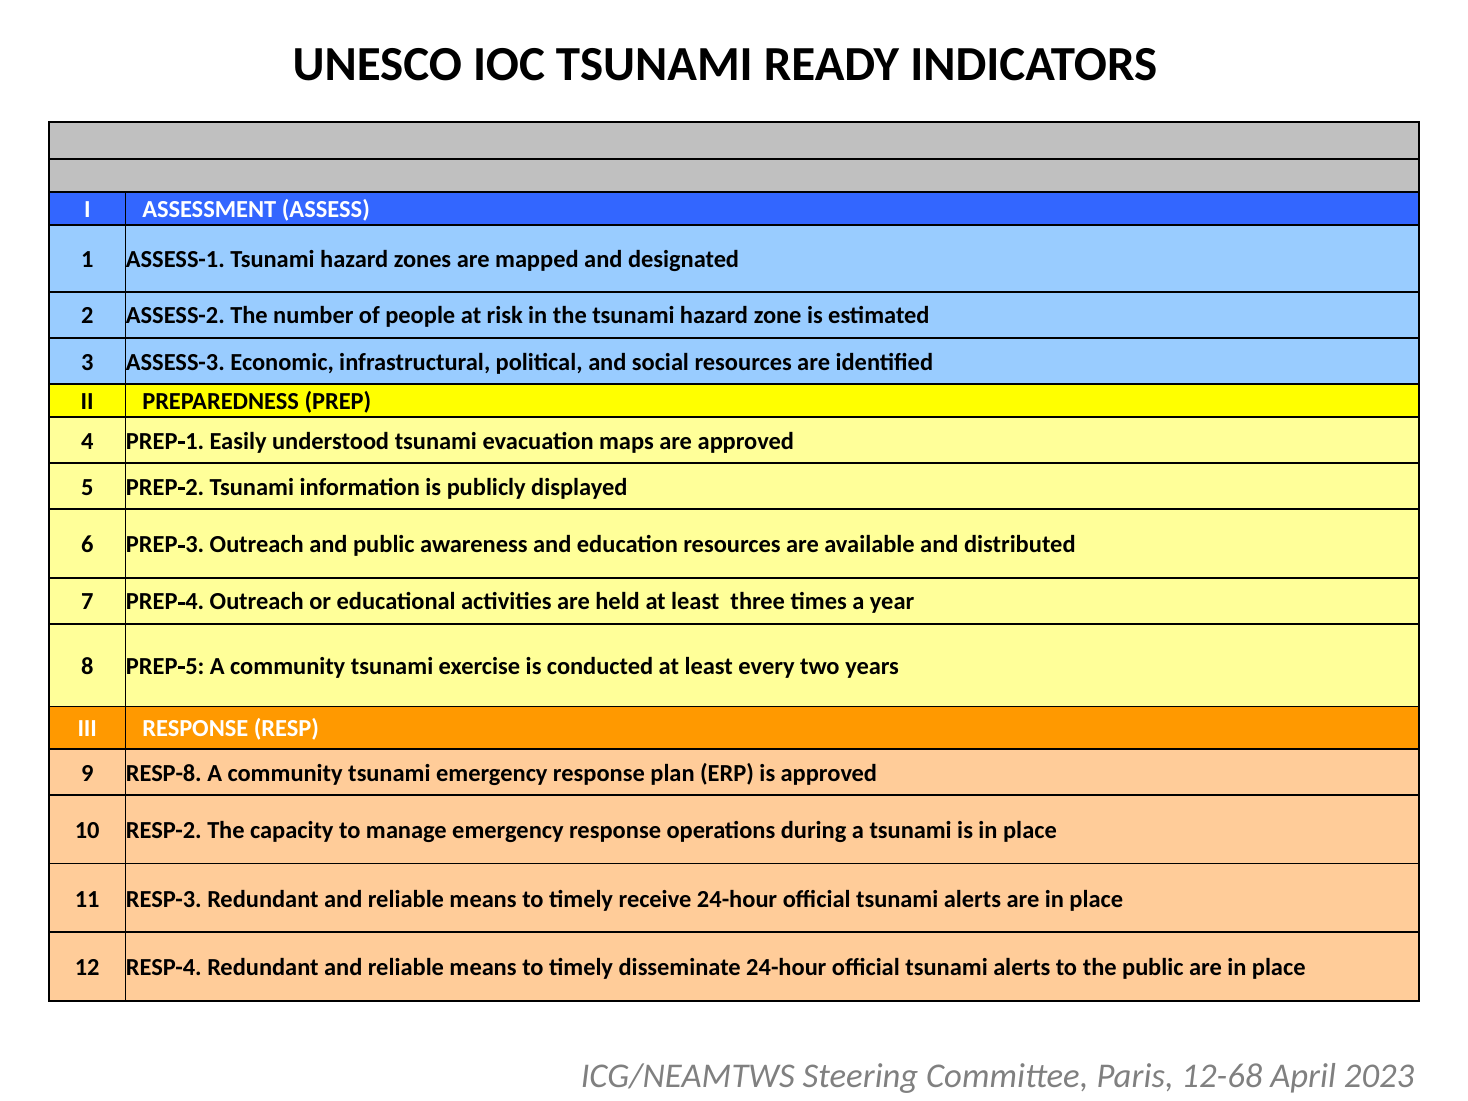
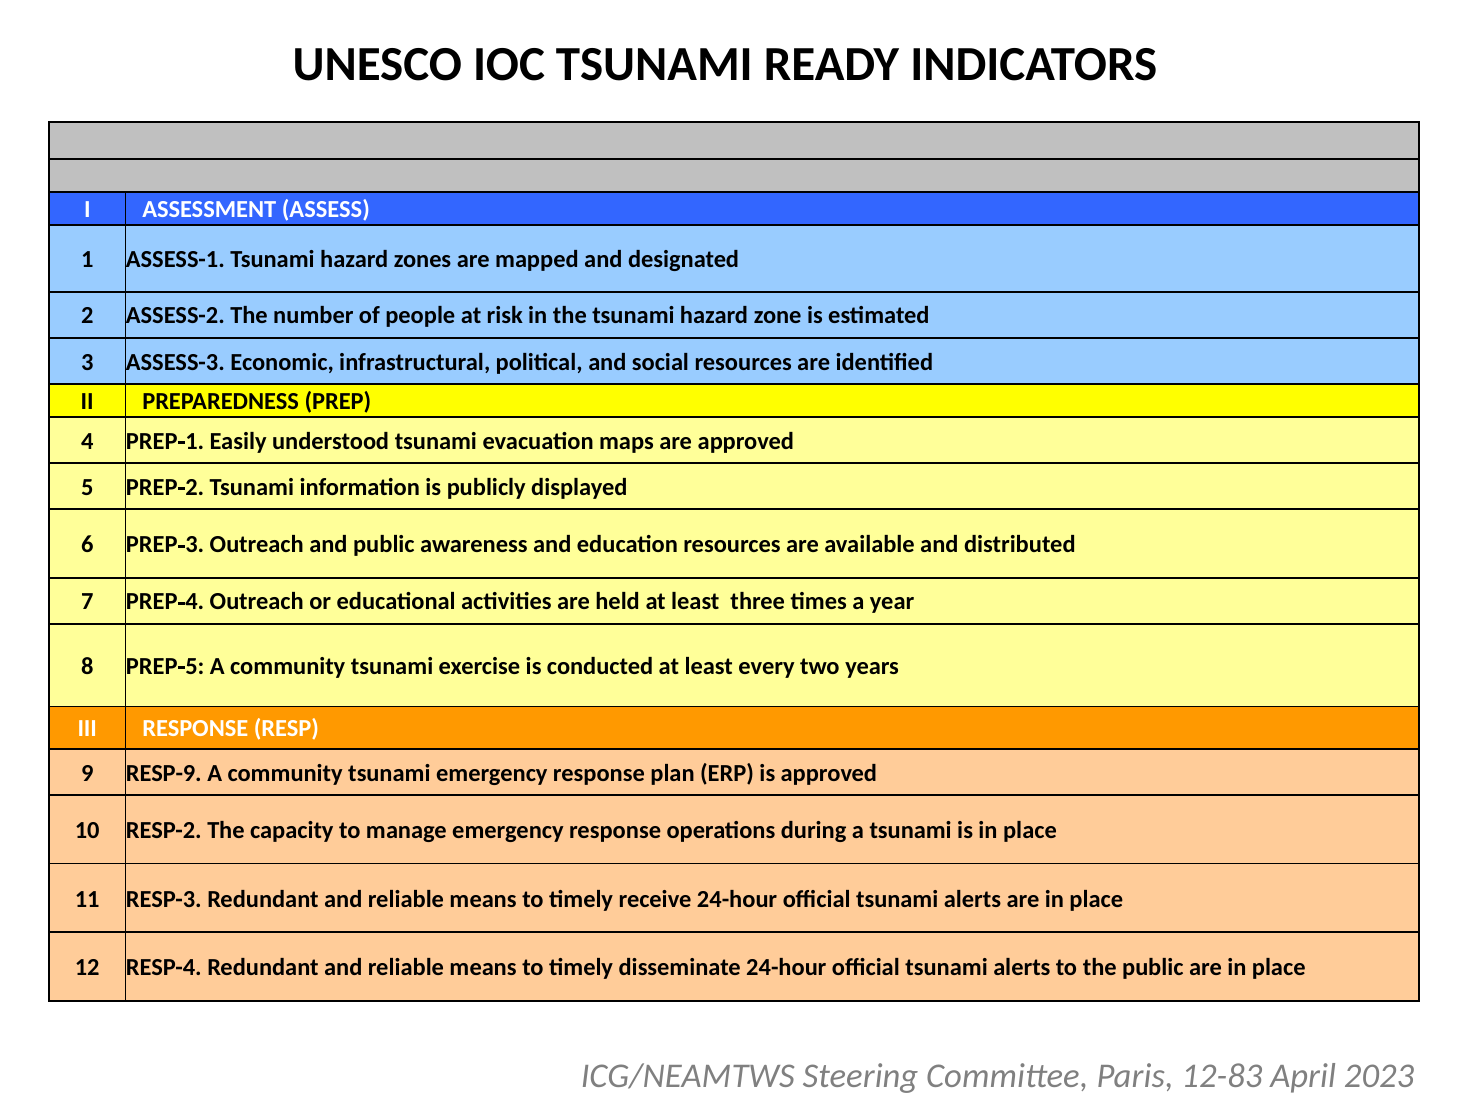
RESP-8: RESP-8 -> RESP-9
12-68: 12-68 -> 12-83
